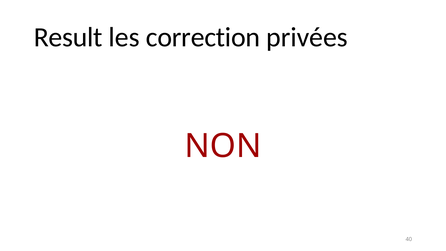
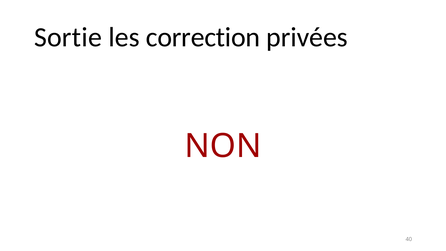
Result: Result -> Sortie
